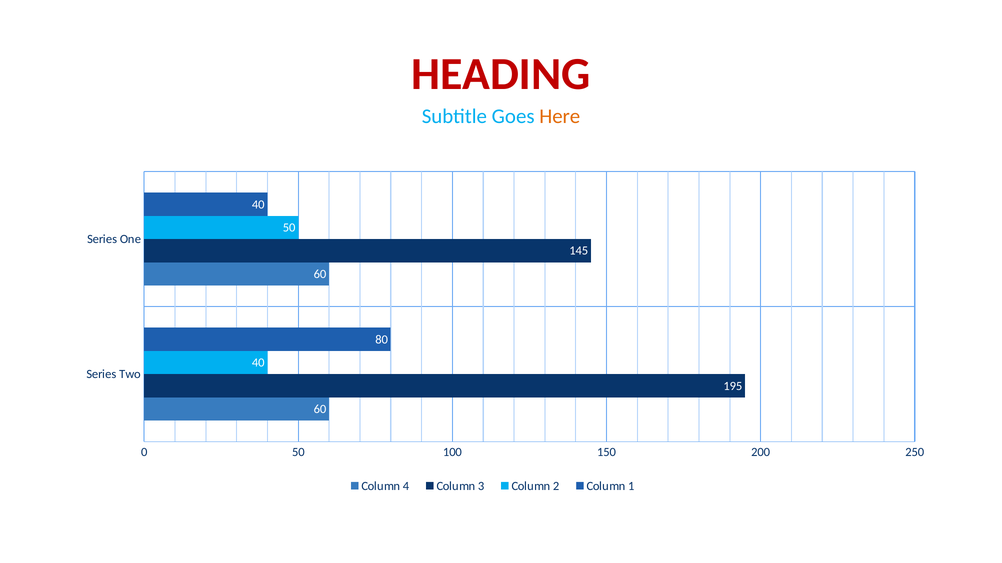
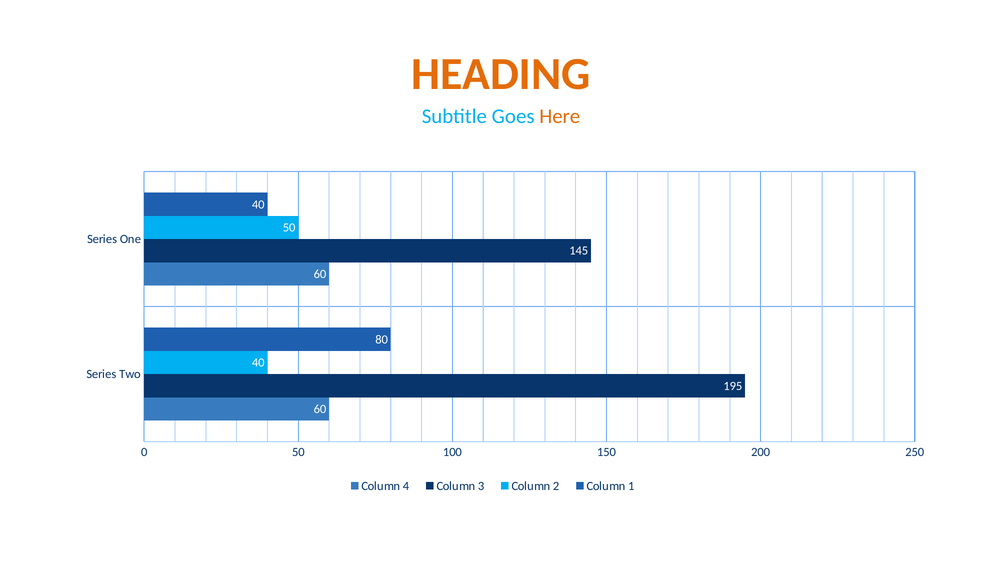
HEADING colour: red -> orange
